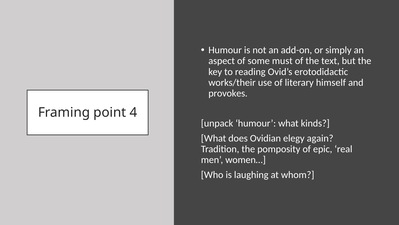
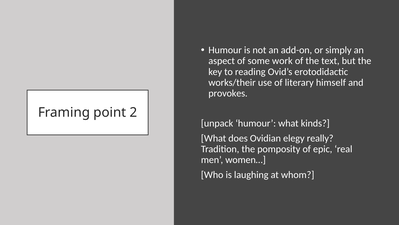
must: must -> work
4: 4 -> 2
again: again -> really
